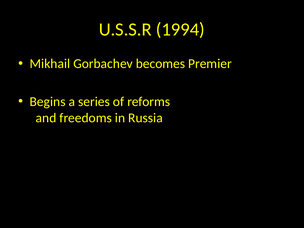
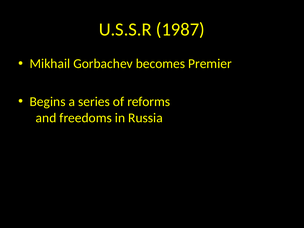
1994: 1994 -> 1987
